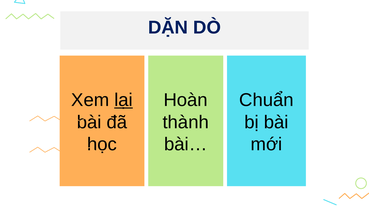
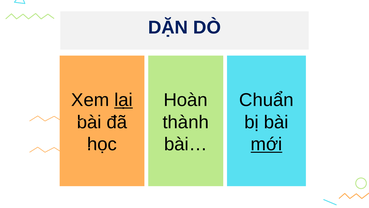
mới underline: none -> present
